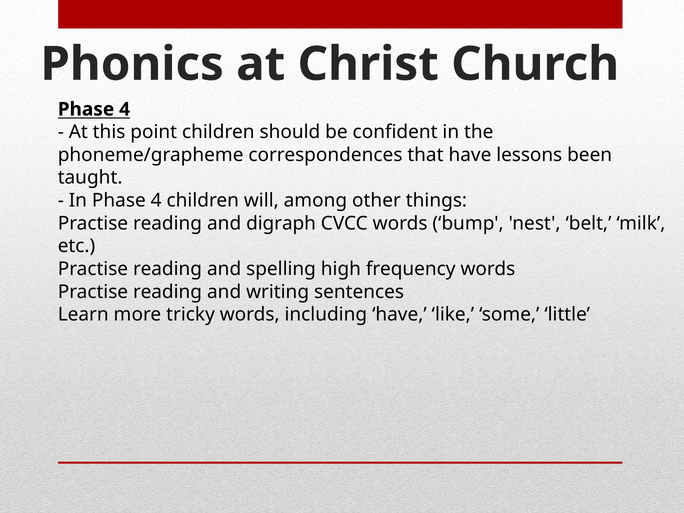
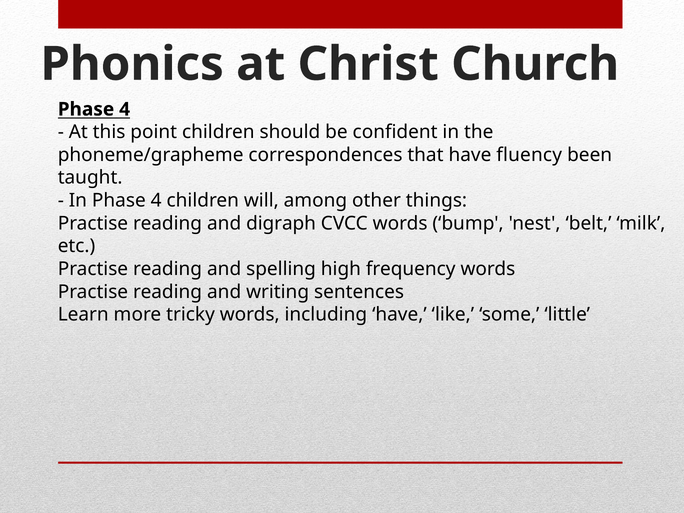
lessons: lessons -> fluency
